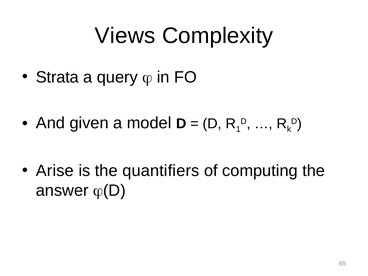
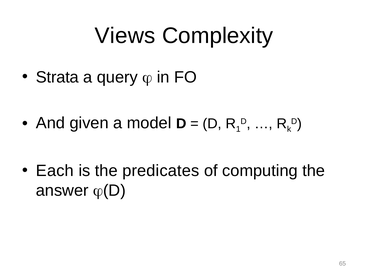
Arise: Arise -> Each
quantifiers: quantifiers -> predicates
